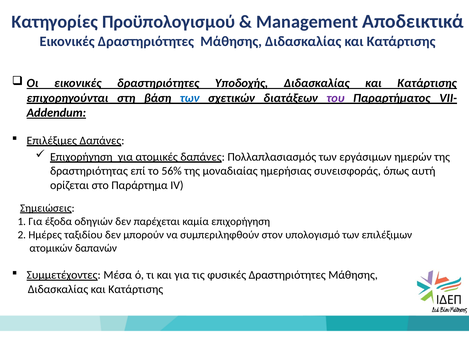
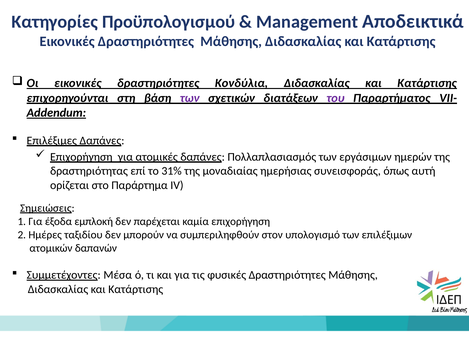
Υποδοχής: Υποδοχής -> Κονδύλια
των at (190, 98) colour: blue -> purple
56%: 56% -> 31%
οδηγιών: οδηγιών -> εμπλοκή
